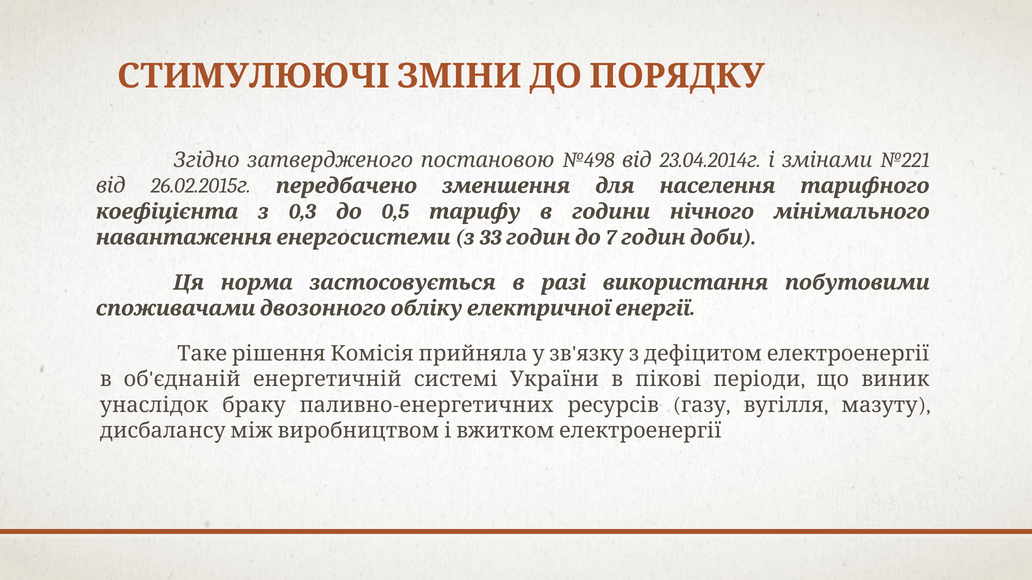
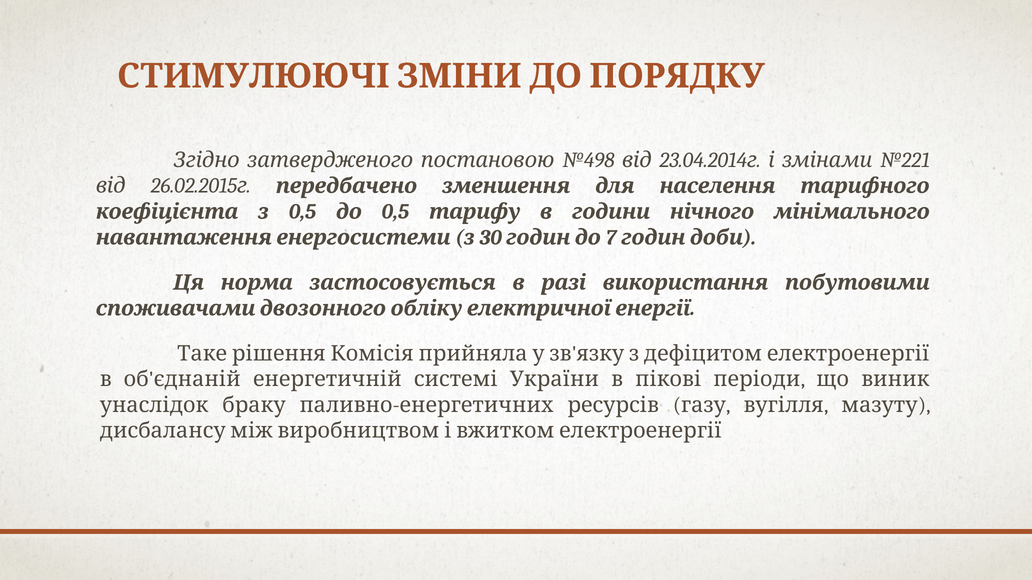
0,3 at (302, 212): 0,3 -> 0,5
33: 33 -> 30
